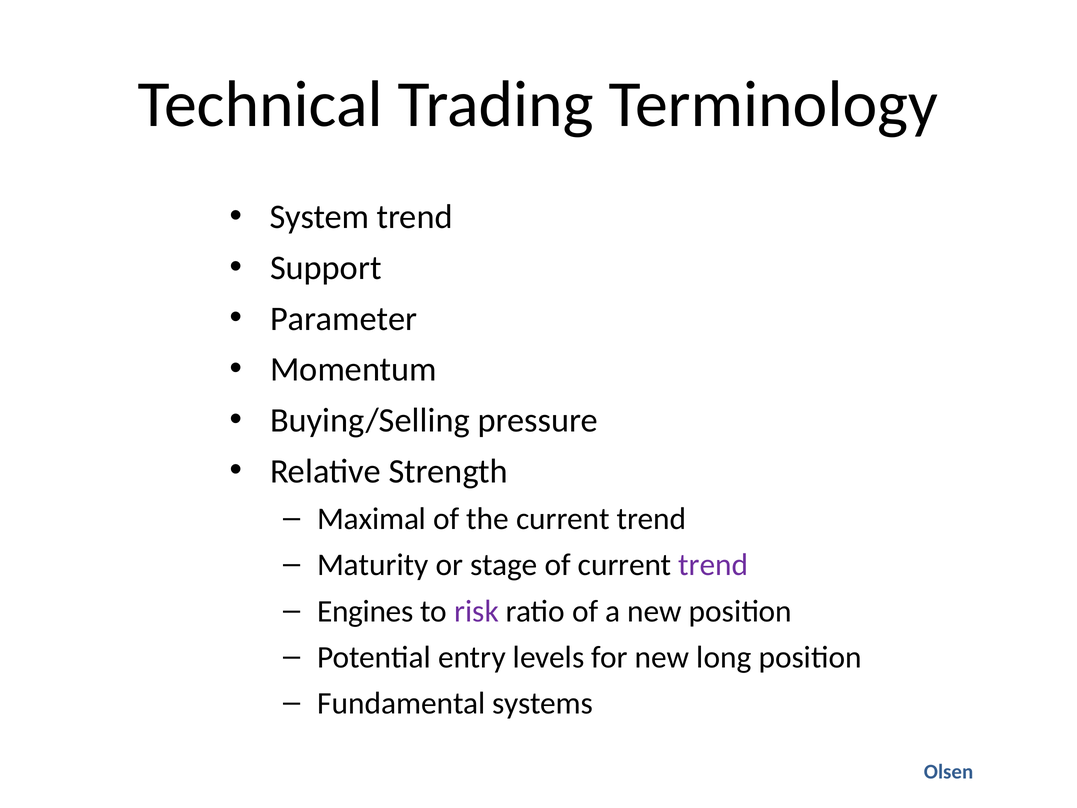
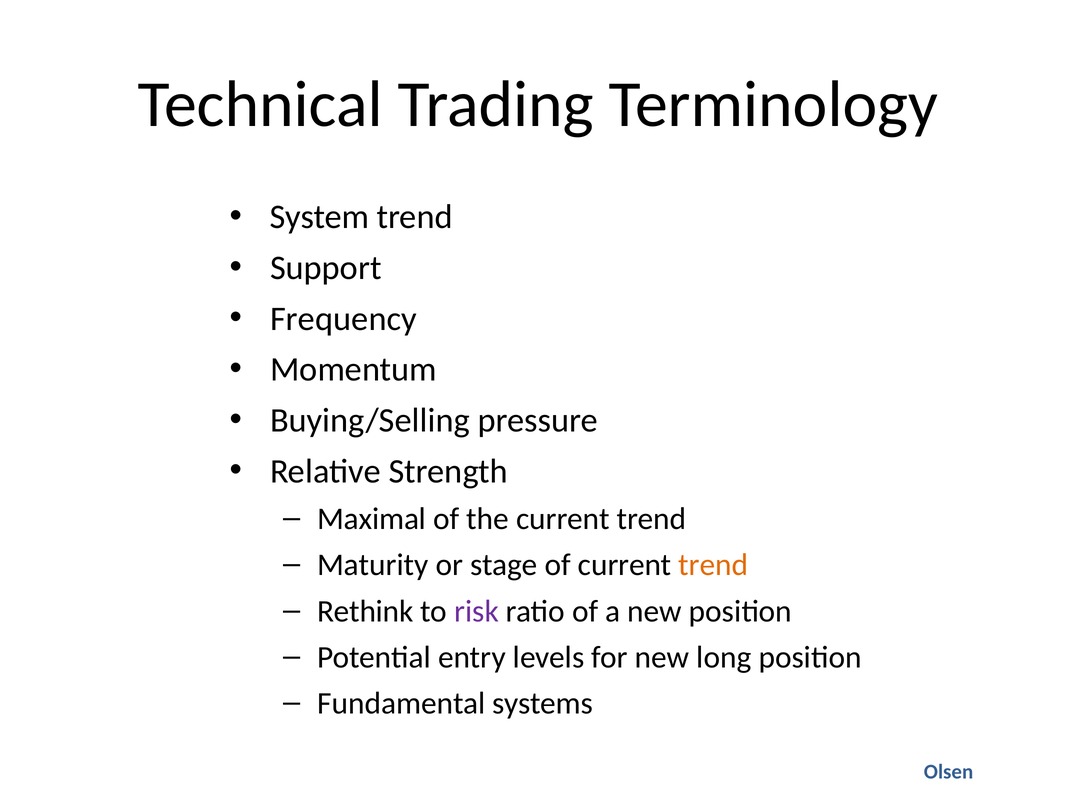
Parameter: Parameter -> Frequency
trend at (713, 565) colour: purple -> orange
Engines: Engines -> Rethink
